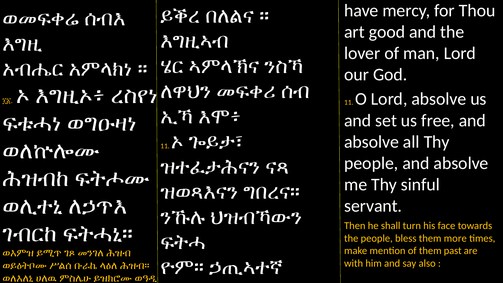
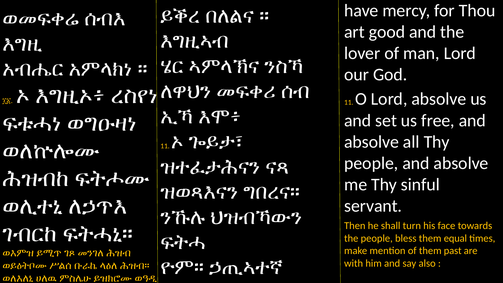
more: more -> equal
